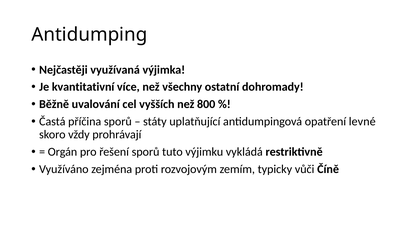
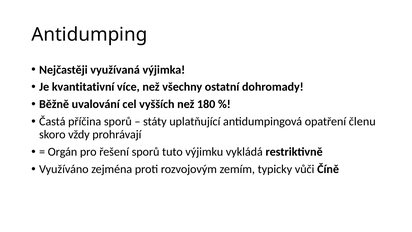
800: 800 -> 180
levné: levné -> členu
